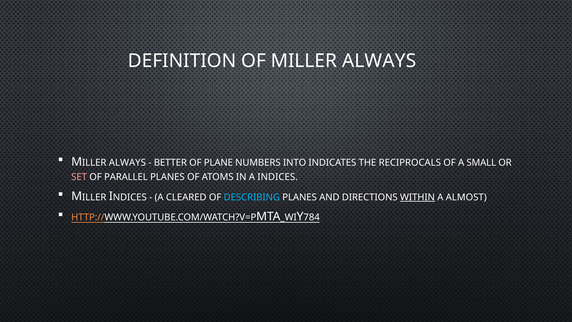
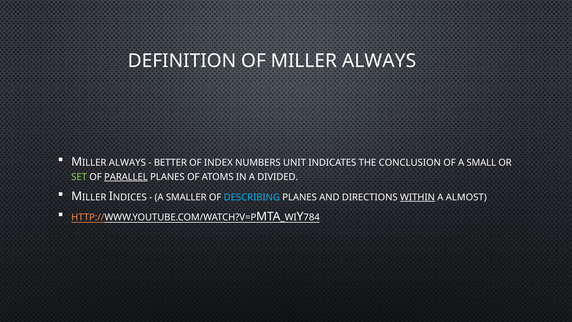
PLANE: PLANE -> INDEX
INTO: INTO -> UNIT
RECIPROCALS: RECIPROCALS -> CONCLUSION
SET colour: pink -> light green
PARALLEL underline: none -> present
INDICES: INDICES -> DIVIDED
CLEARED: CLEARED -> SMALLER
